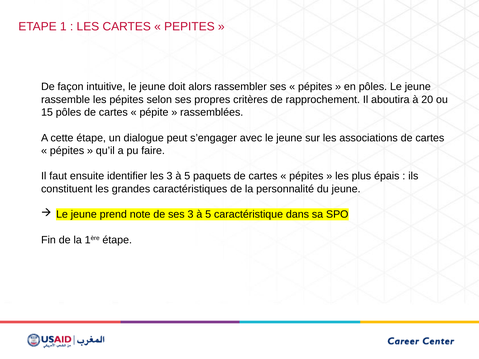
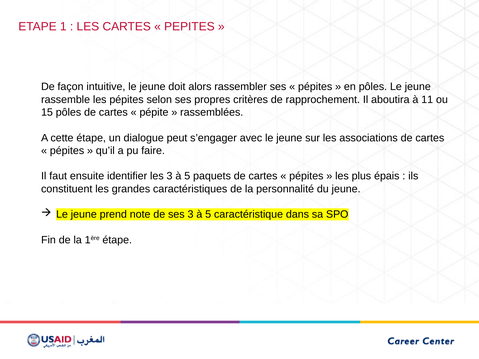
20: 20 -> 11
